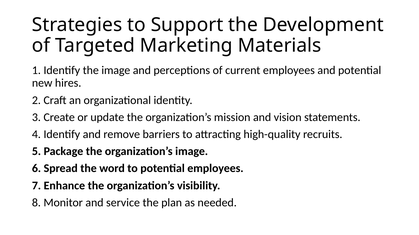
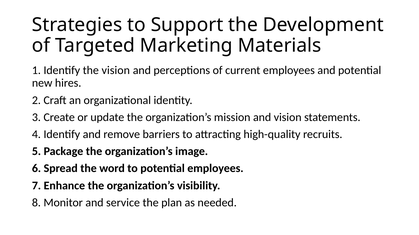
the image: image -> vision
